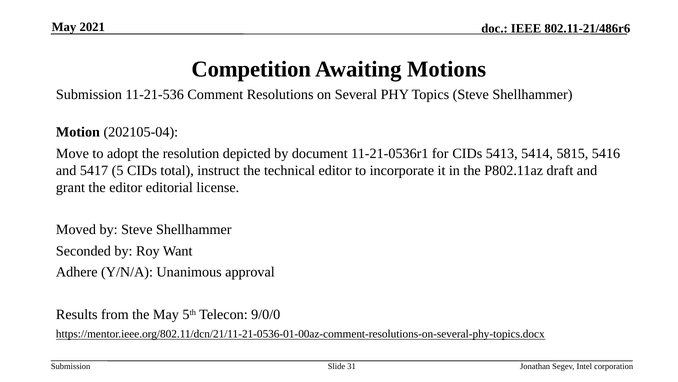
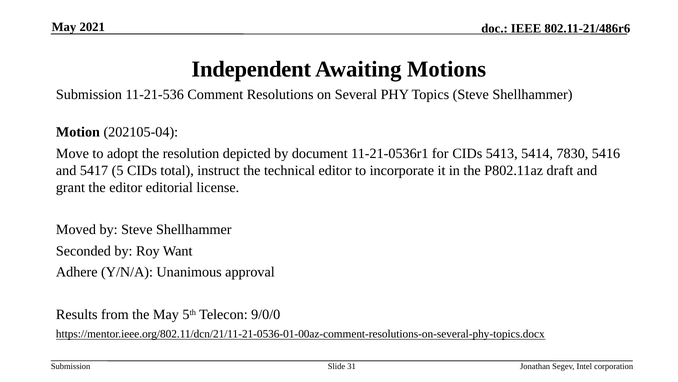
Competition: Competition -> Independent
5815: 5815 -> 7830
